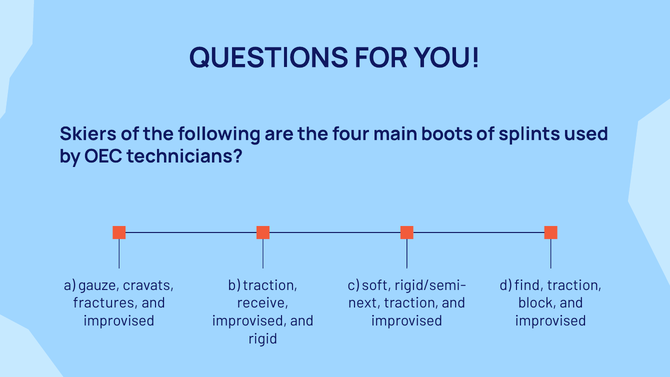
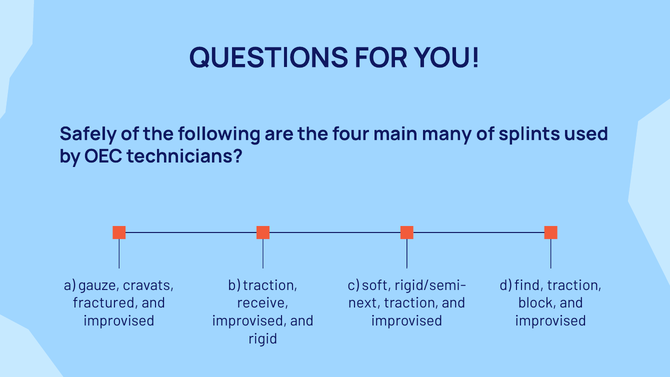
Skiers: Skiers -> Safely
boots: boots -> many
fractures: fractures -> fractured
